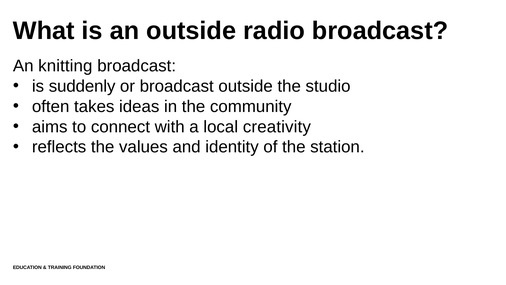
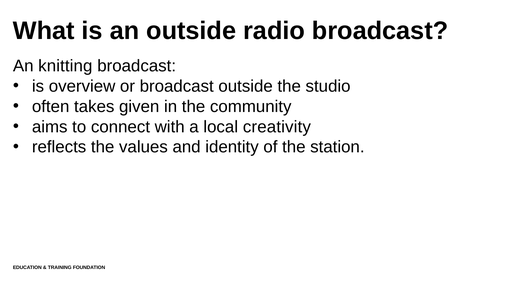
suddenly: suddenly -> overview
ideas: ideas -> given
